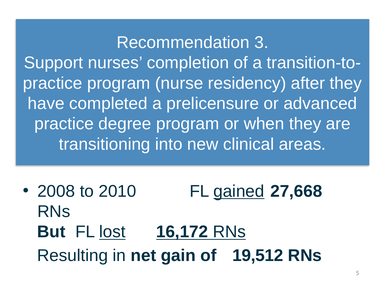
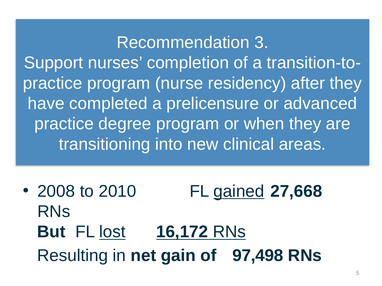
19,512: 19,512 -> 97,498
